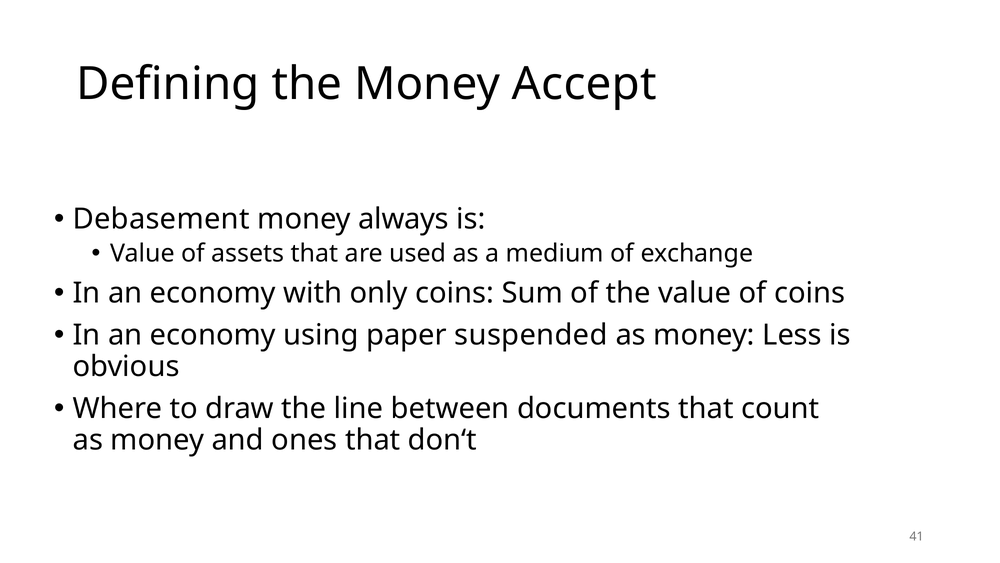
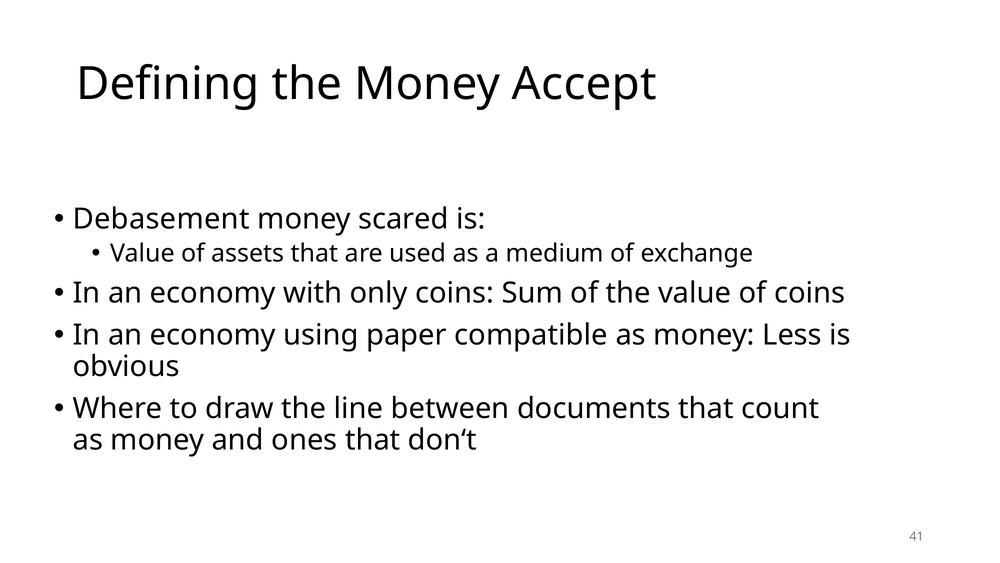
always: always -> scared
suspended: suspended -> compatible
